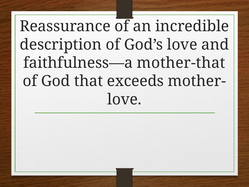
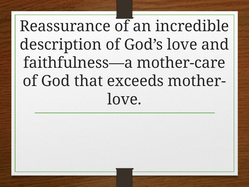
mother-that: mother-that -> mother-care
